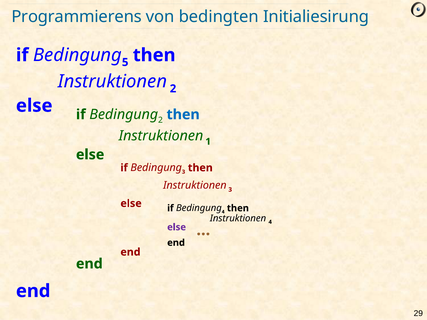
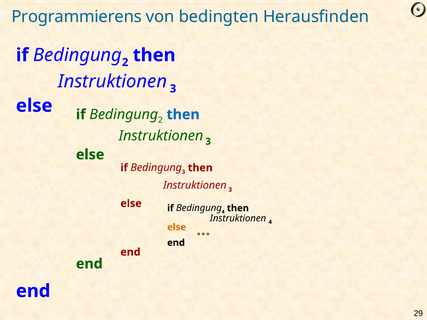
Initialiesirung: Initialiesirung -> Herausfinden
5 at (125, 62): 5 -> 2
2 at (173, 89): 2 -> 3
1 at (208, 142): 1 -> 3
else at (177, 227) colour: purple -> orange
